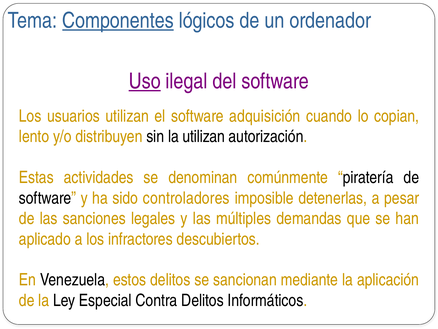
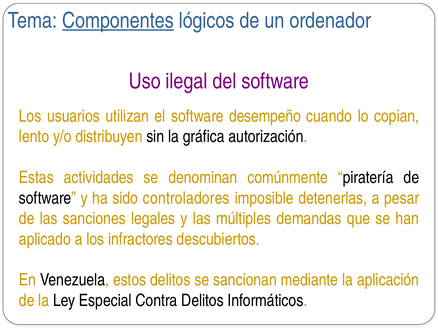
Uso underline: present -> none
adquisición: adquisición -> desempeño
la utilizan: utilizan -> gráfica
